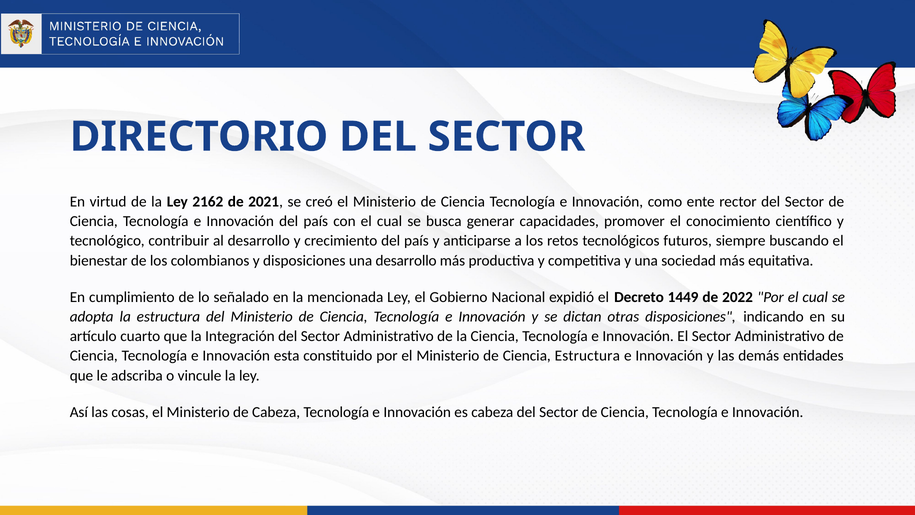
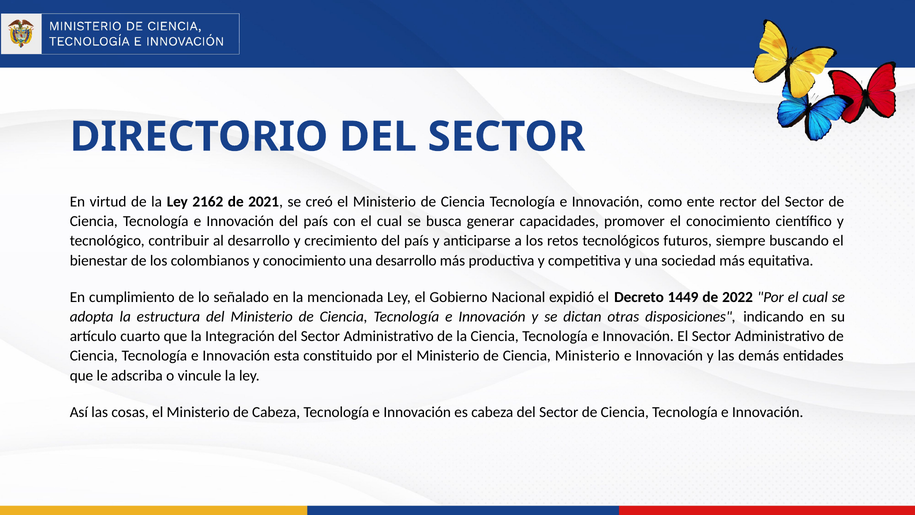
y disposiciones: disposiciones -> conocimiento
Ciencia Estructura: Estructura -> Ministerio
